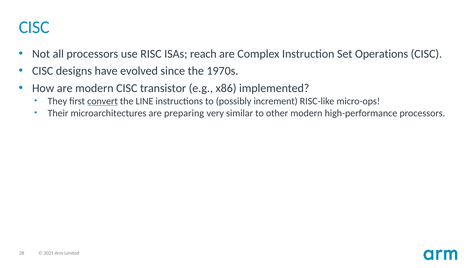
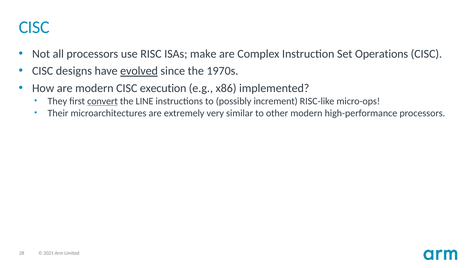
reach: reach -> make
evolved underline: none -> present
transistor: transistor -> execution
preparing: preparing -> extremely
